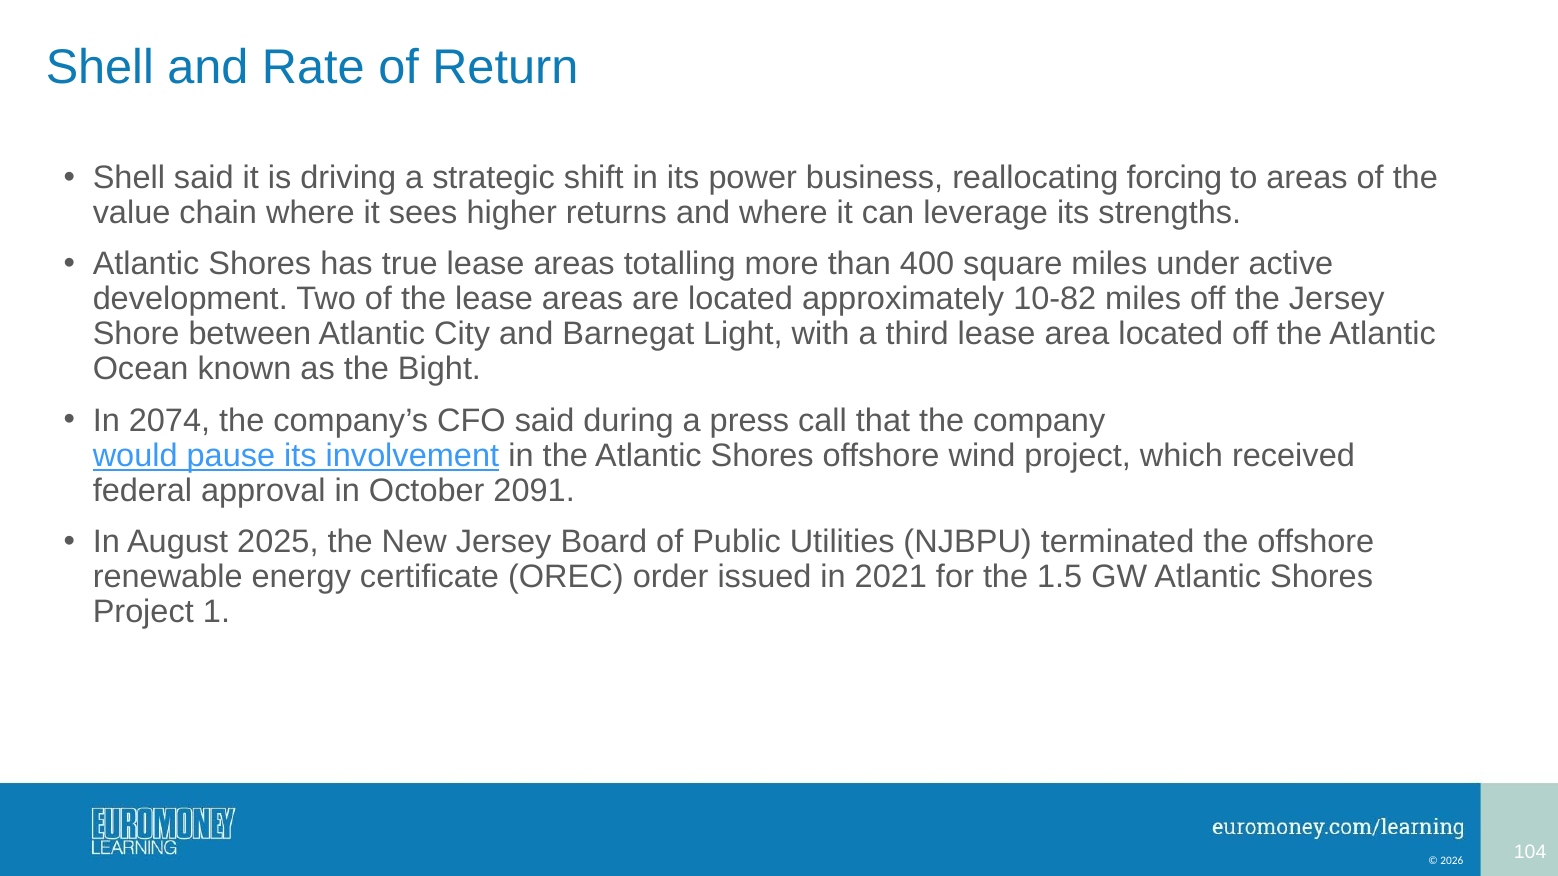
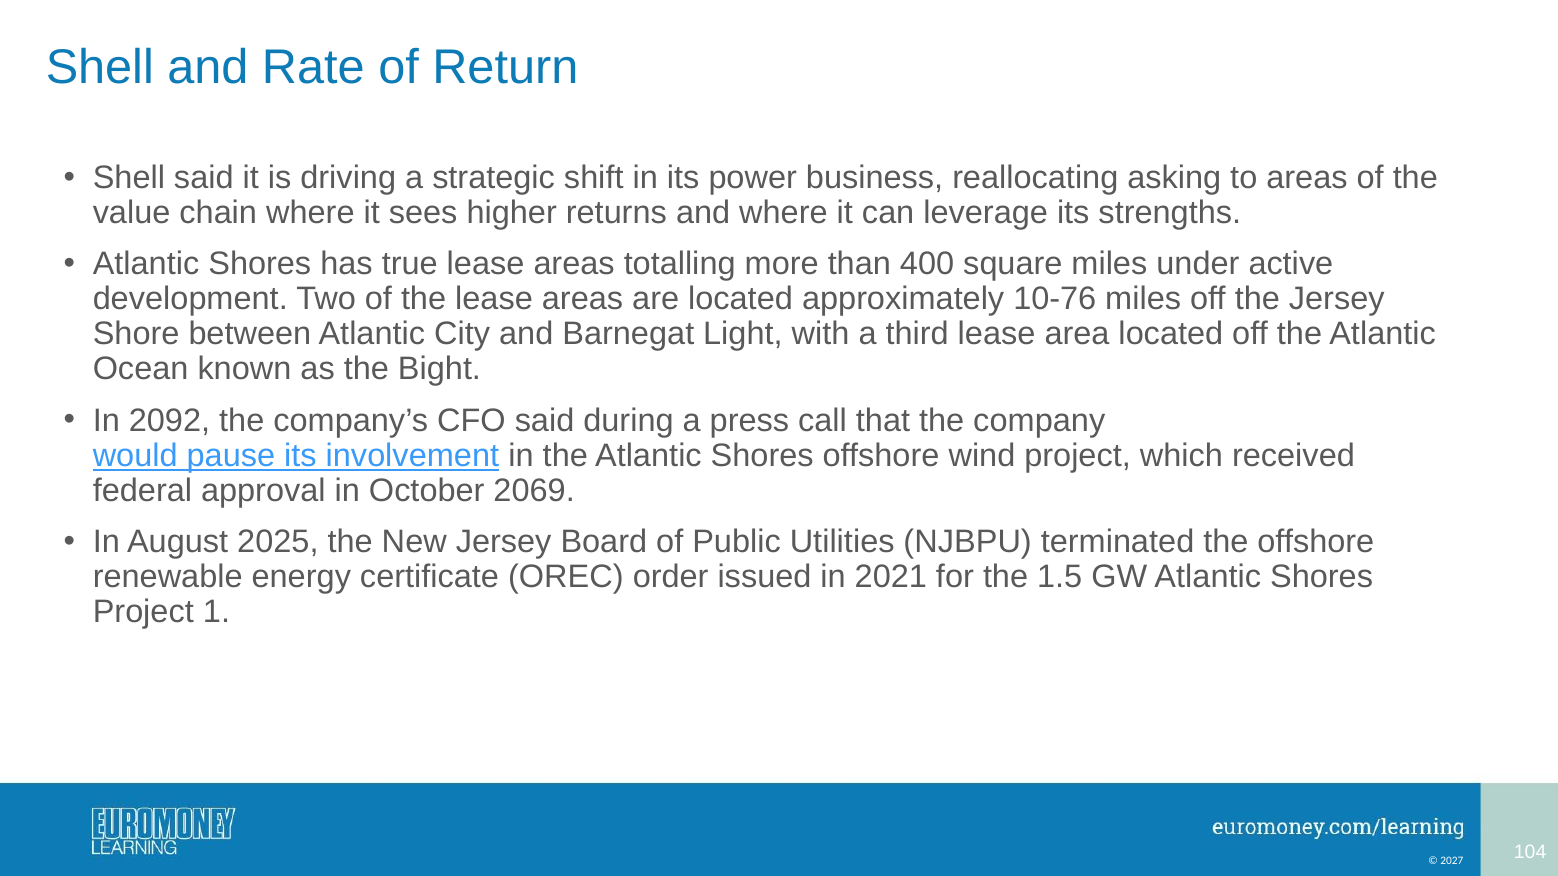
forcing: forcing -> asking
10-82: 10-82 -> 10-76
2074: 2074 -> 2092
2091: 2091 -> 2069
2026: 2026 -> 2027
